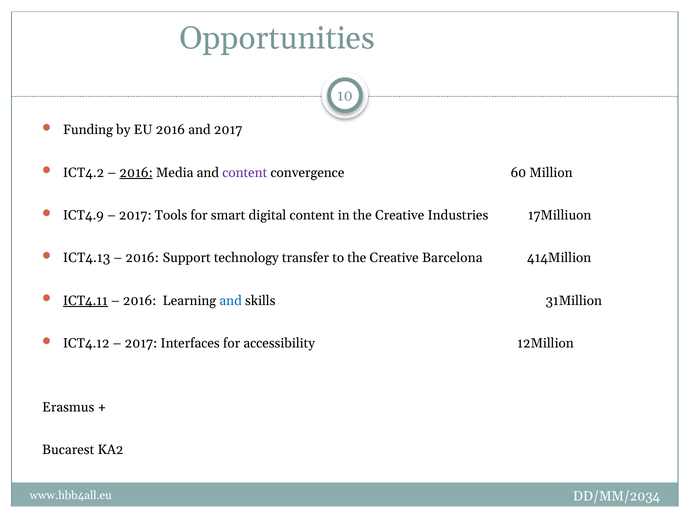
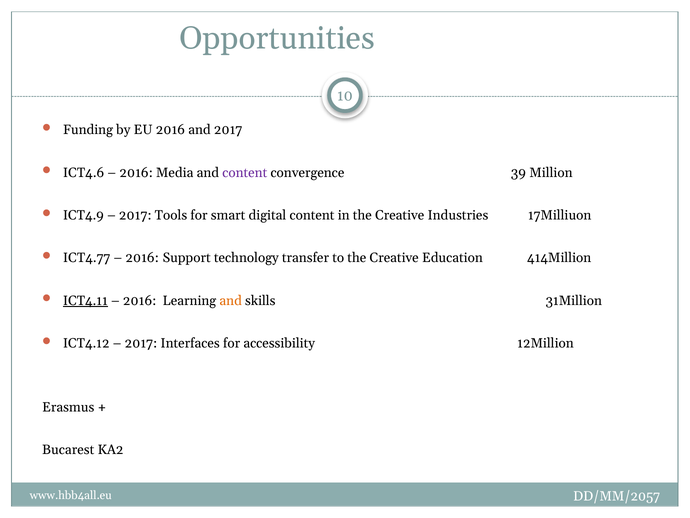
ICT4.2: ICT4.2 -> ICT4.6
2016 at (136, 172) underline: present -> none
60: 60 -> 39
ICT4.13: ICT4.13 -> ICT4.77
Barcelona: Barcelona -> Education
and at (231, 300) colour: blue -> orange
DD/MM/2034: DD/MM/2034 -> DD/MM/2057
